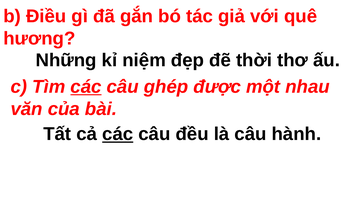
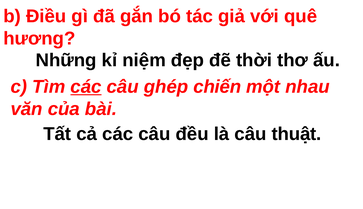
được: được -> chiến
các at (118, 134) underline: present -> none
hành: hành -> thuật
